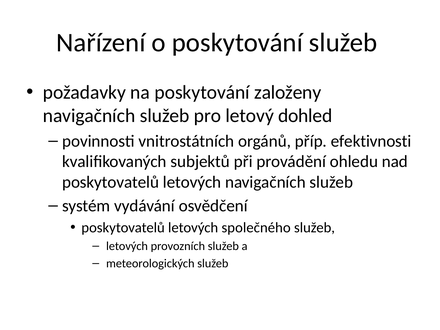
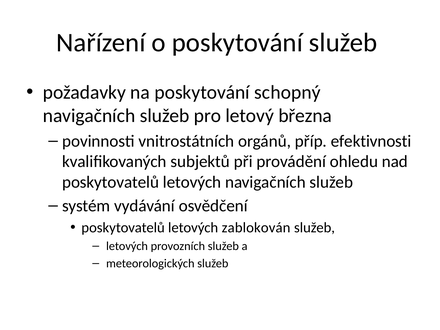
založeny: založeny -> schopný
dohled: dohled -> března
společného: společného -> zablokován
